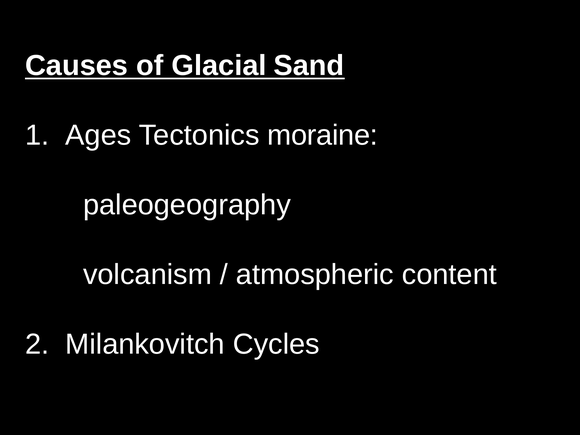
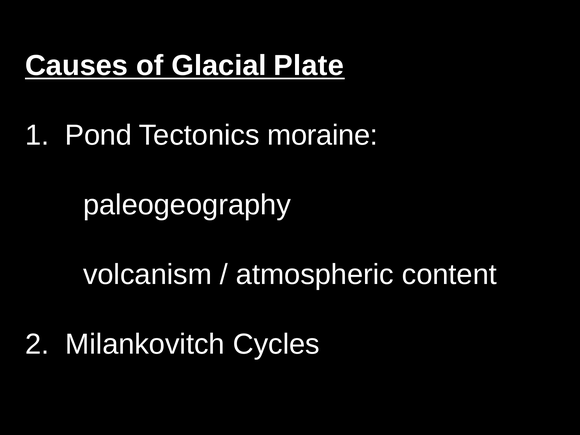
Sand: Sand -> Plate
Ages: Ages -> Pond
